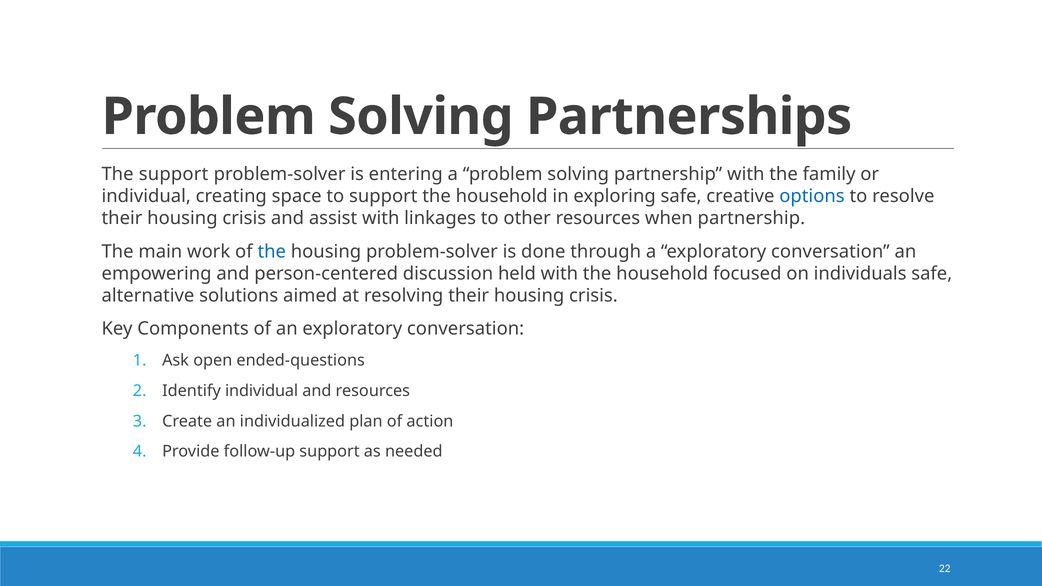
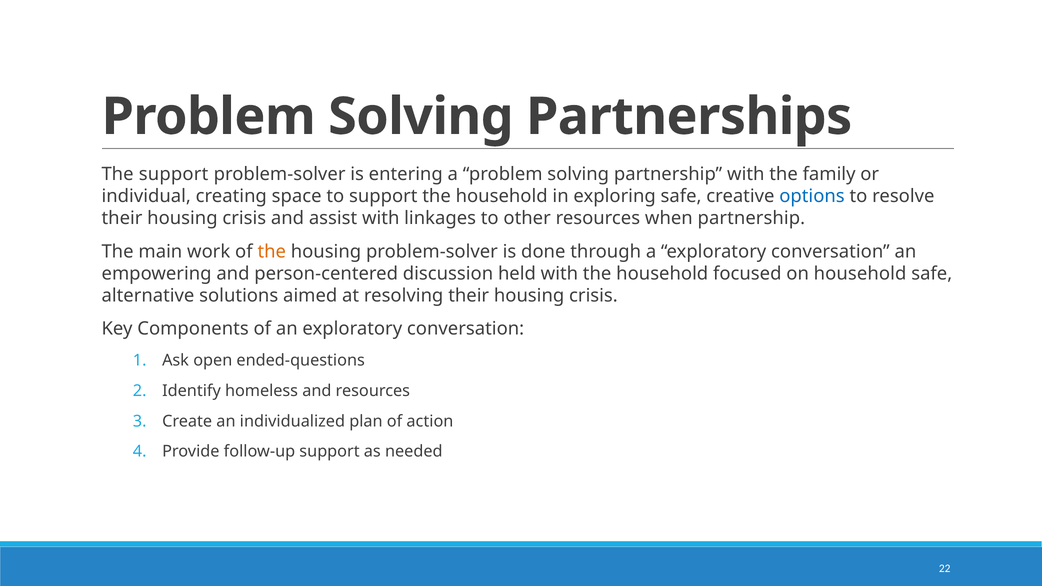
the at (272, 251) colour: blue -> orange
on individuals: individuals -> household
Identify individual: individual -> homeless
